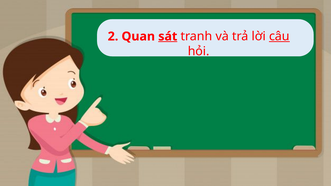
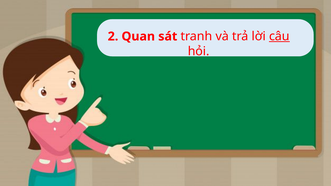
sát underline: present -> none
